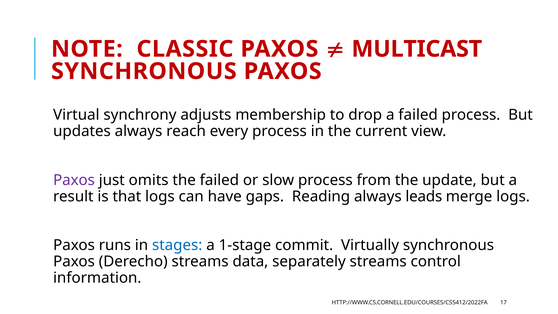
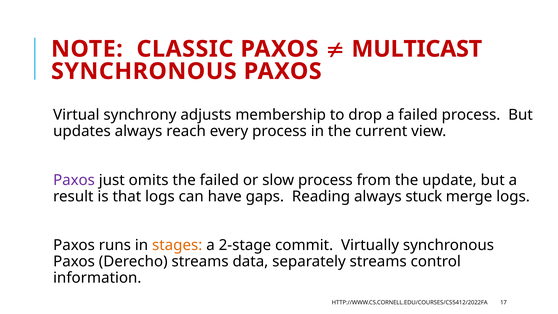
leads: leads -> stuck
stages colour: blue -> orange
1-stage: 1-stage -> 2-stage
